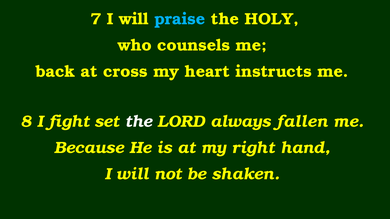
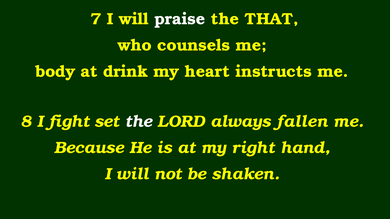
praise colour: light blue -> white
HOLY: HOLY -> THAT
back: back -> body
cross: cross -> drink
